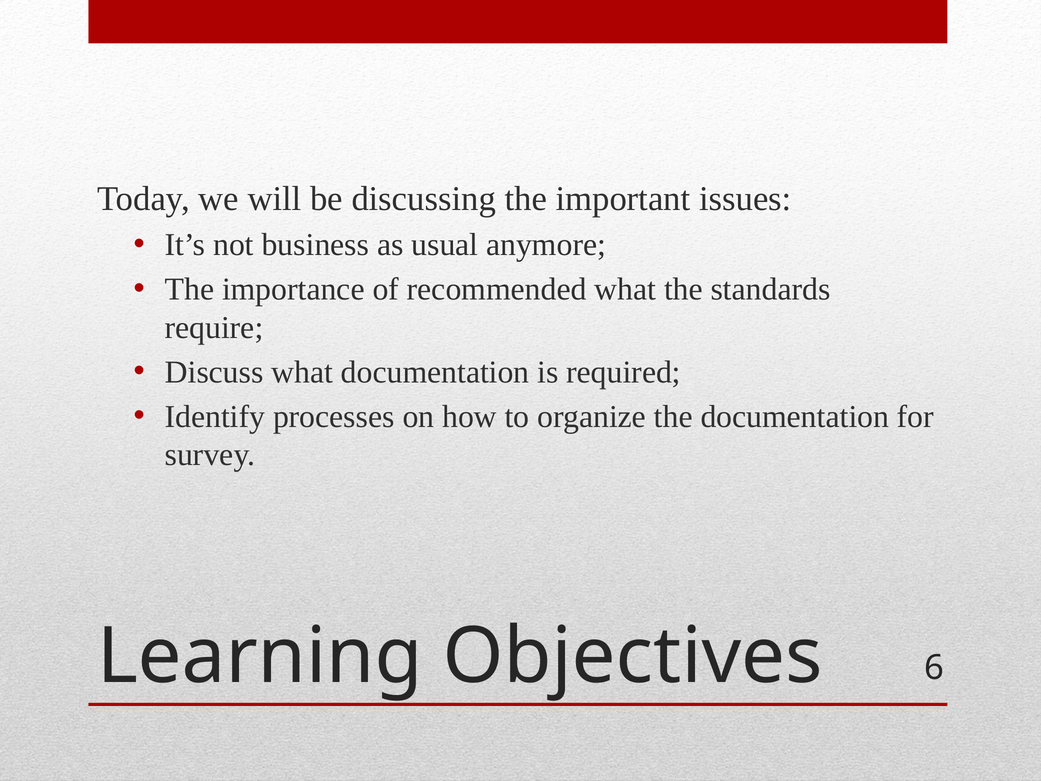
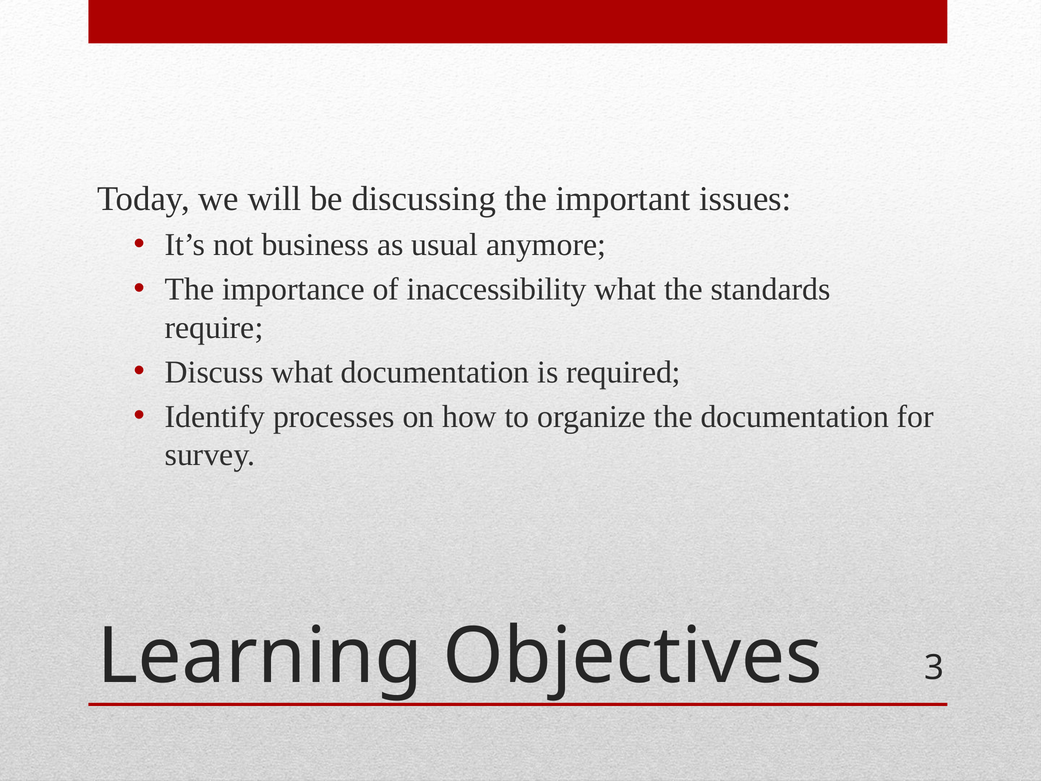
recommended: recommended -> inaccessibility
6: 6 -> 3
